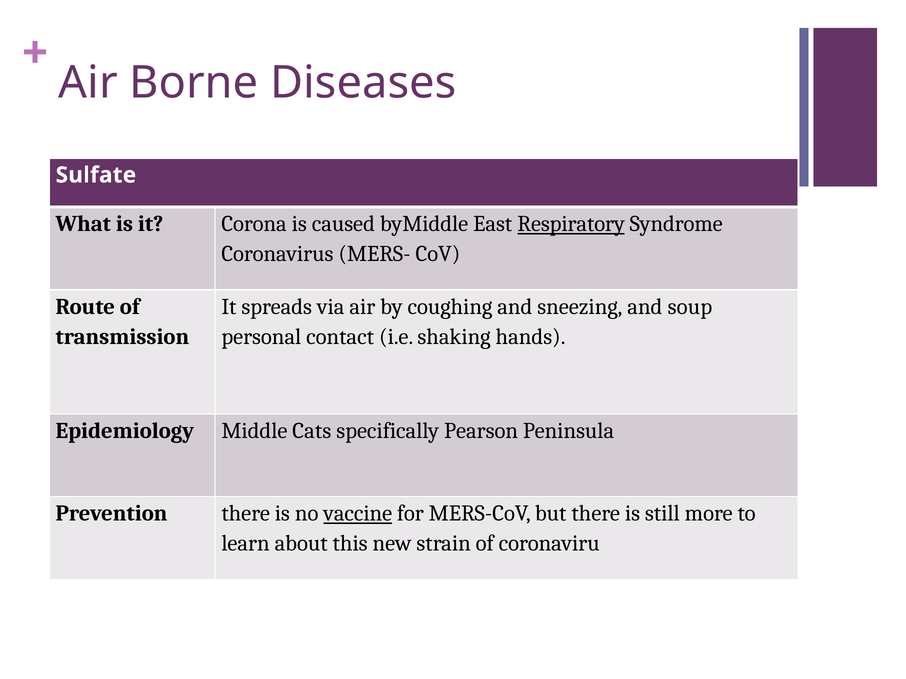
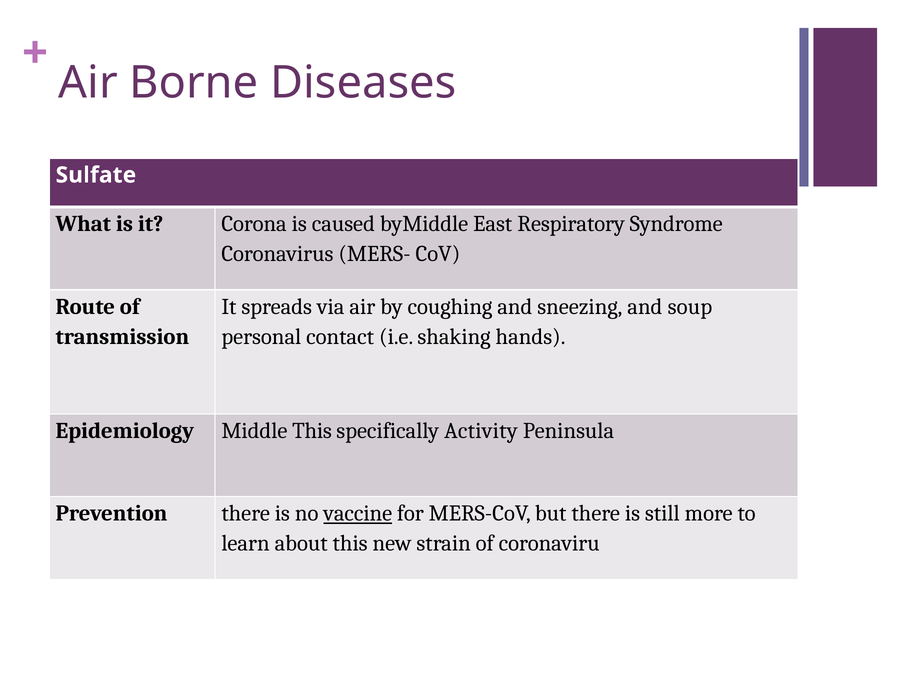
Respiratory underline: present -> none
Middle Cats: Cats -> This
Pearson: Pearson -> Activity
